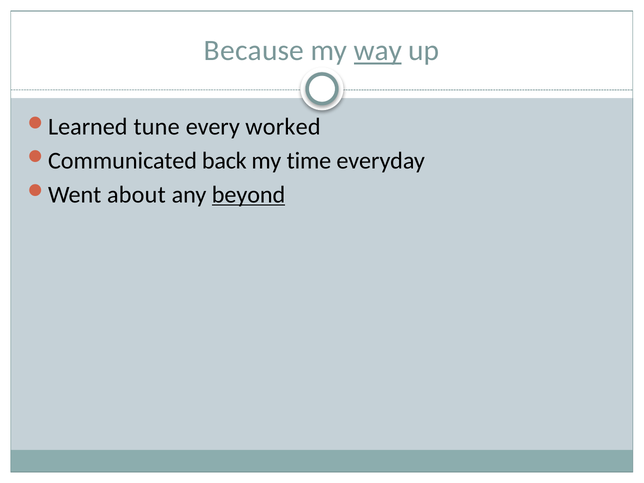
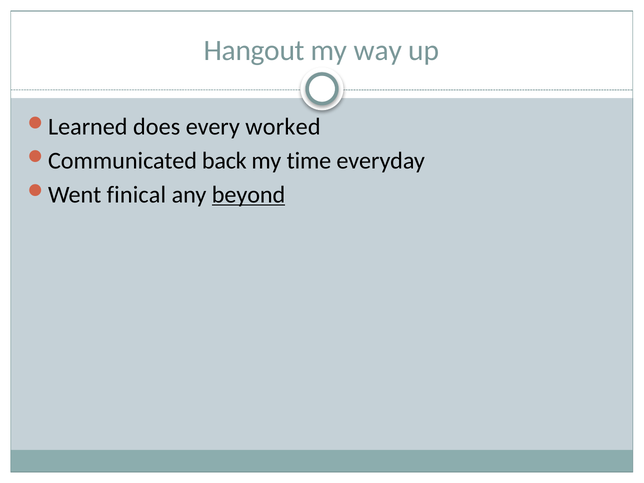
Because: Because -> Hangout
way underline: present -> none
tune: tune -> does
about: about -> finical
